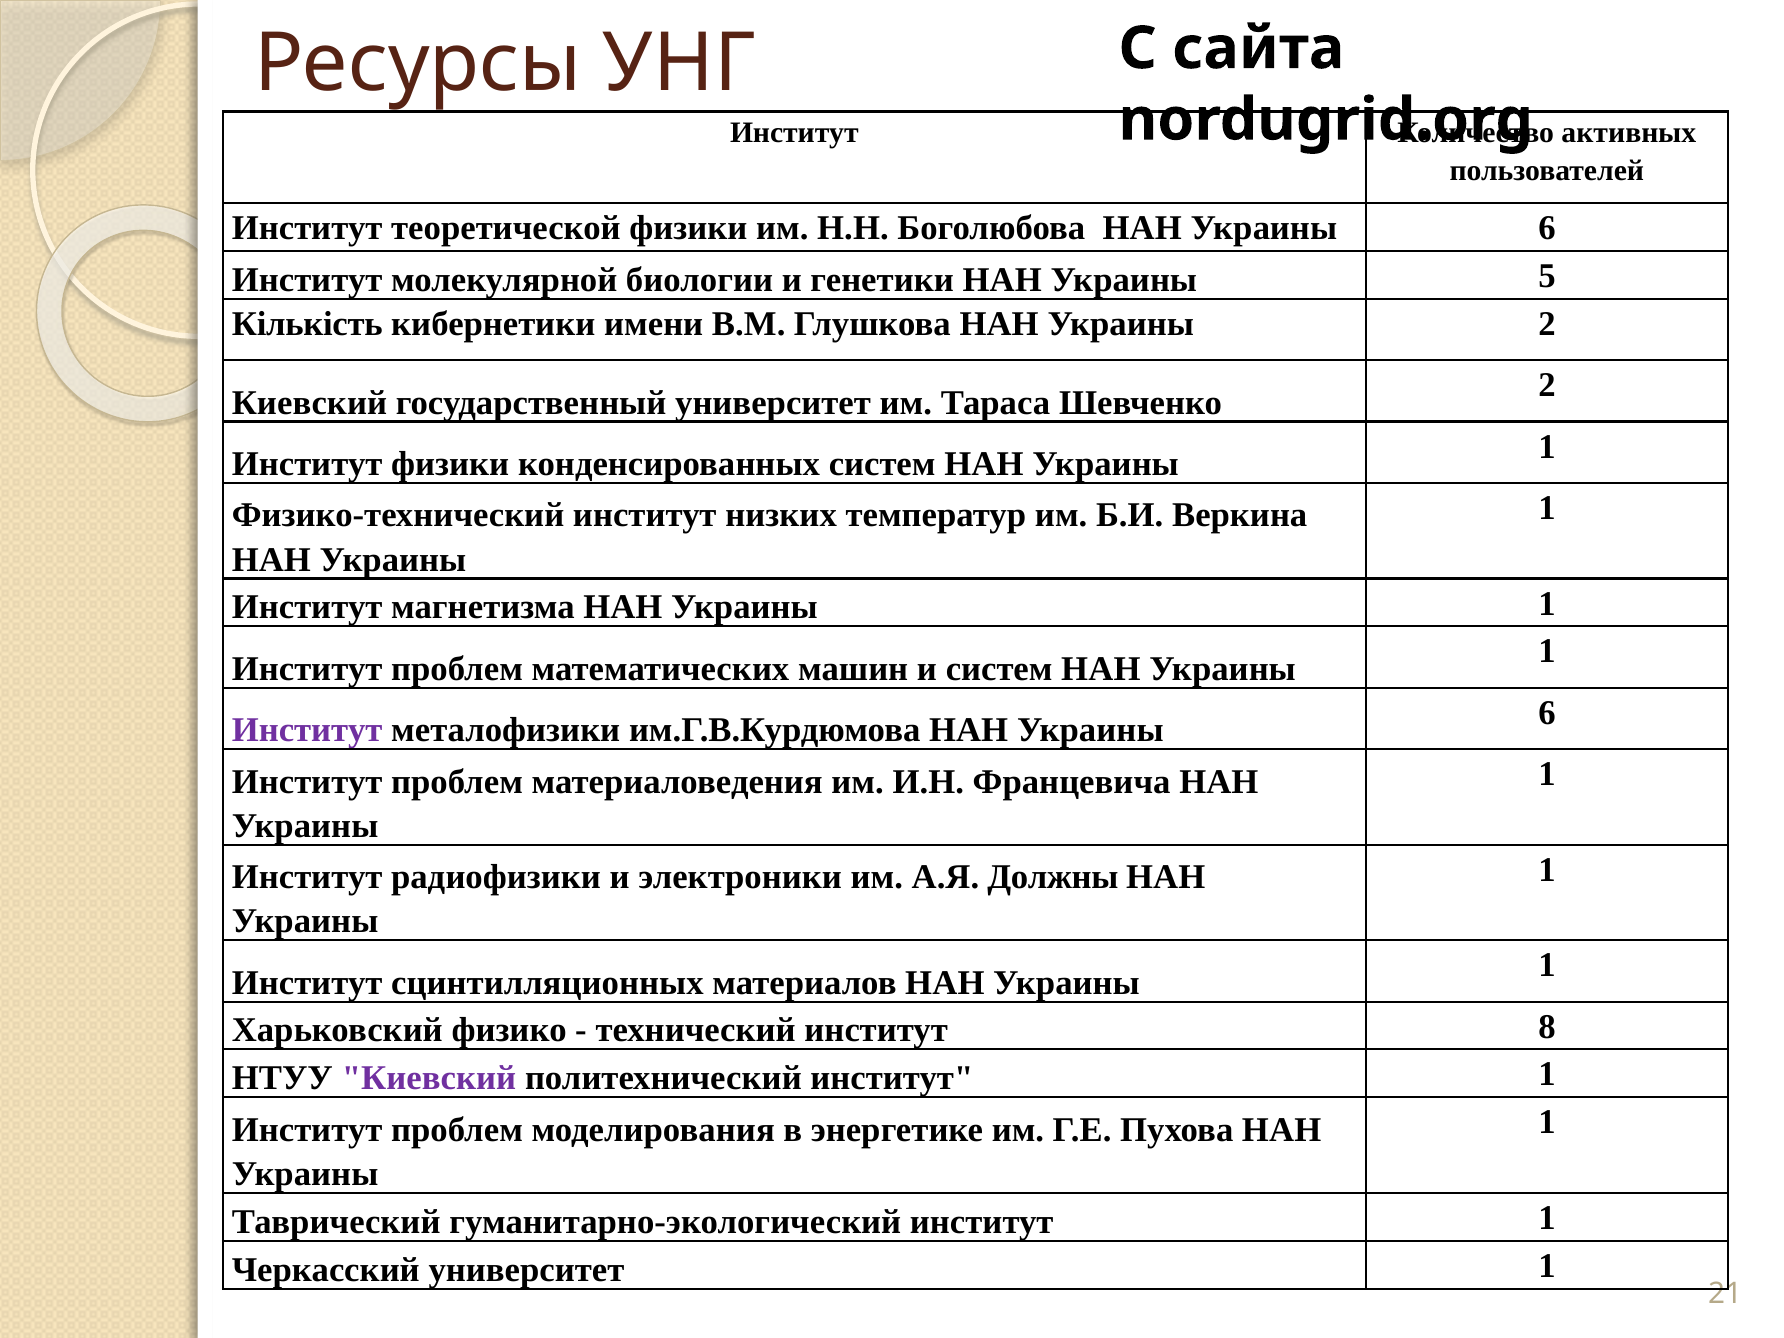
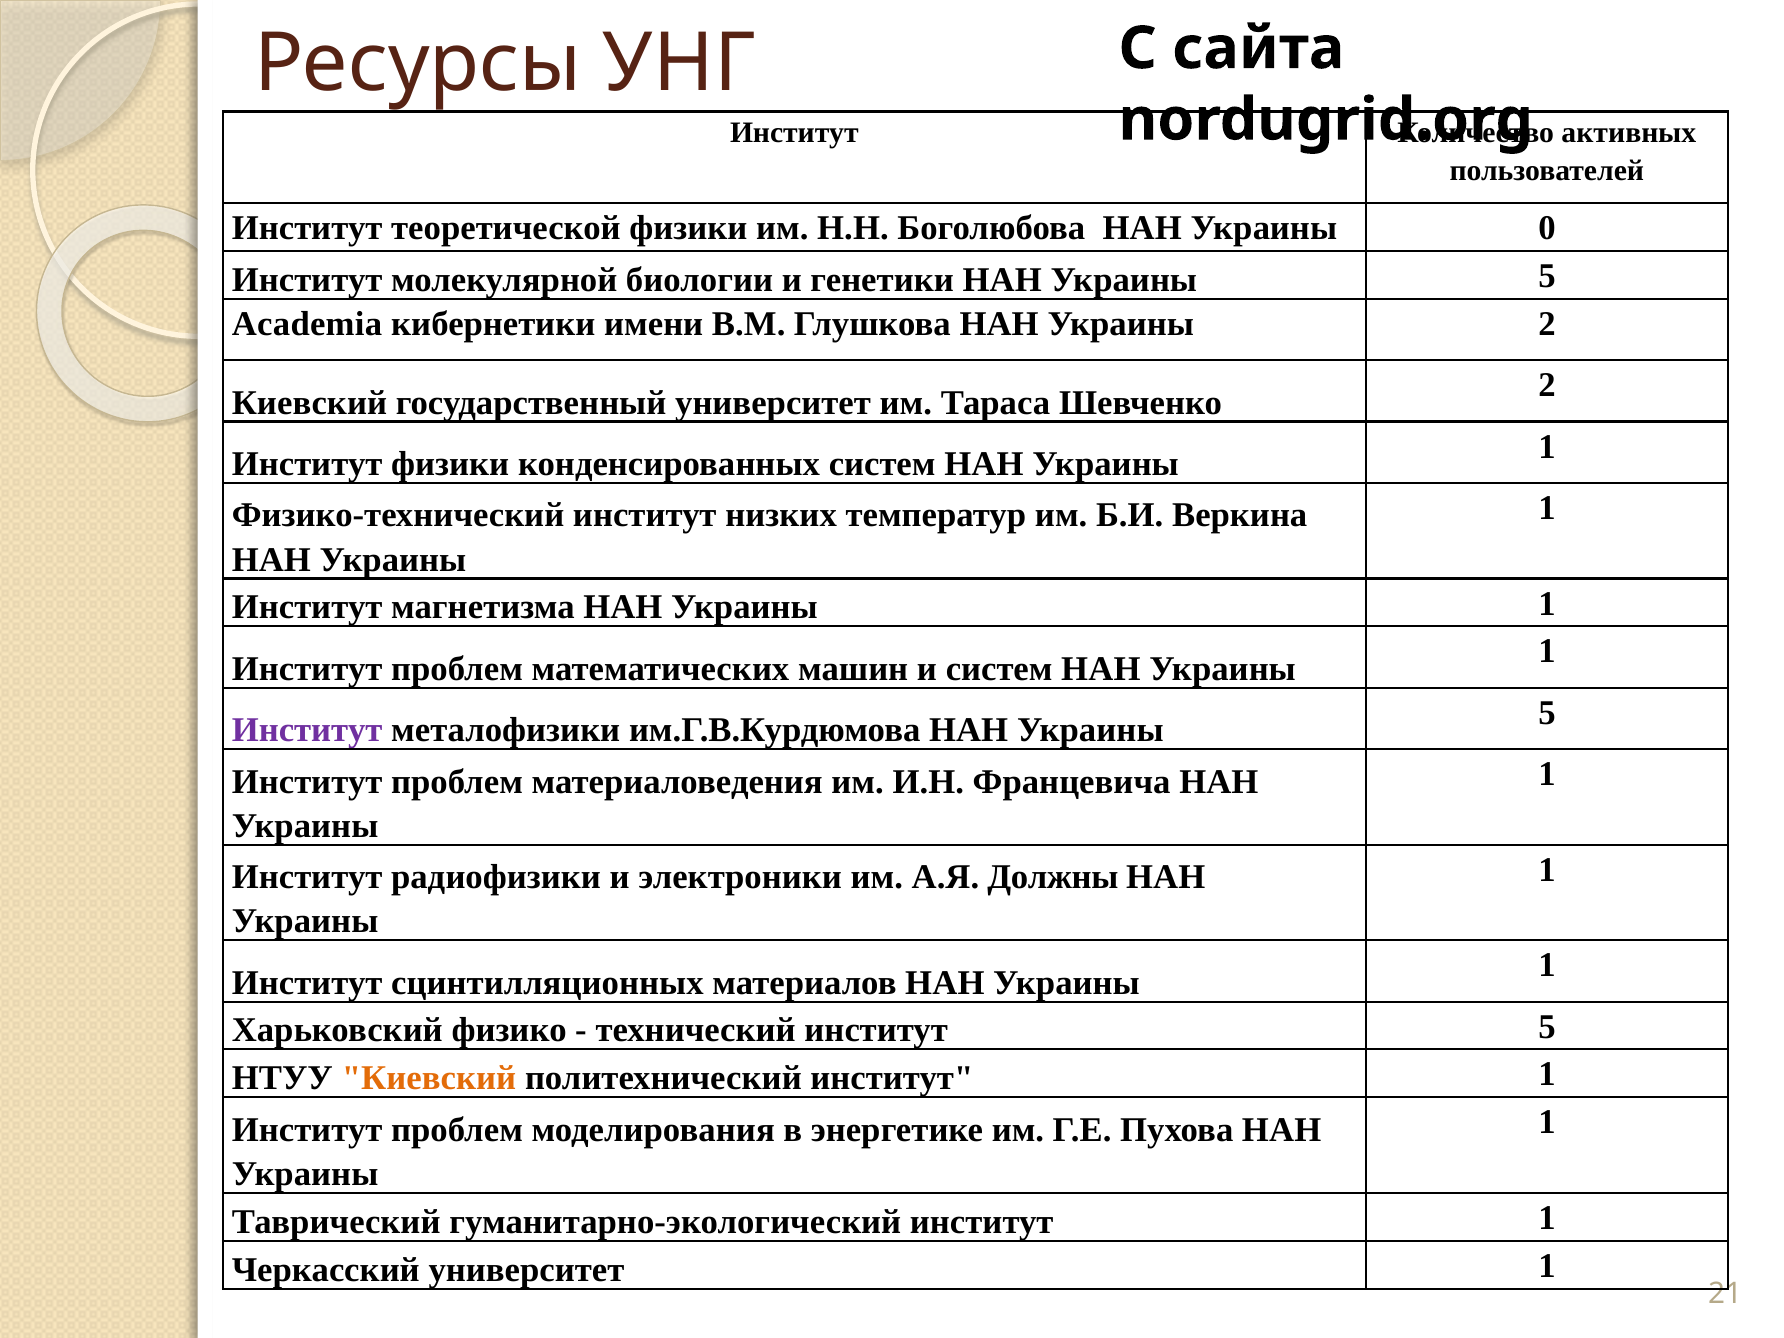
Боголюбова НАН Украины 6: 6 -> 0
Кількість: Кількість -> Academia
им.Г.В.Курдюмова НАН Украины 6: 6 -> 5
институт 8: 8 -> 5
Киевский at (429, 1078) colour: purple -> orange
